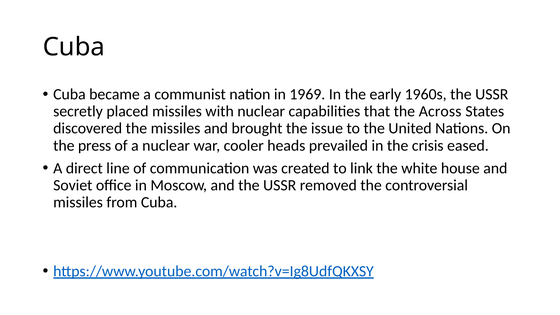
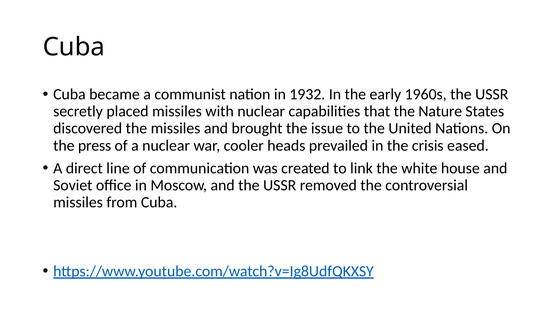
1969: 1969 -> 1932
Across: Across -> Nature
